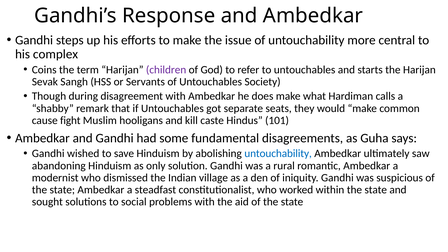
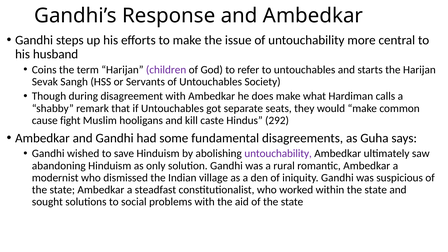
complex: complex -> husband
101: 101 -> 292
untouchability at (278, 154) colour: blue -> purple
